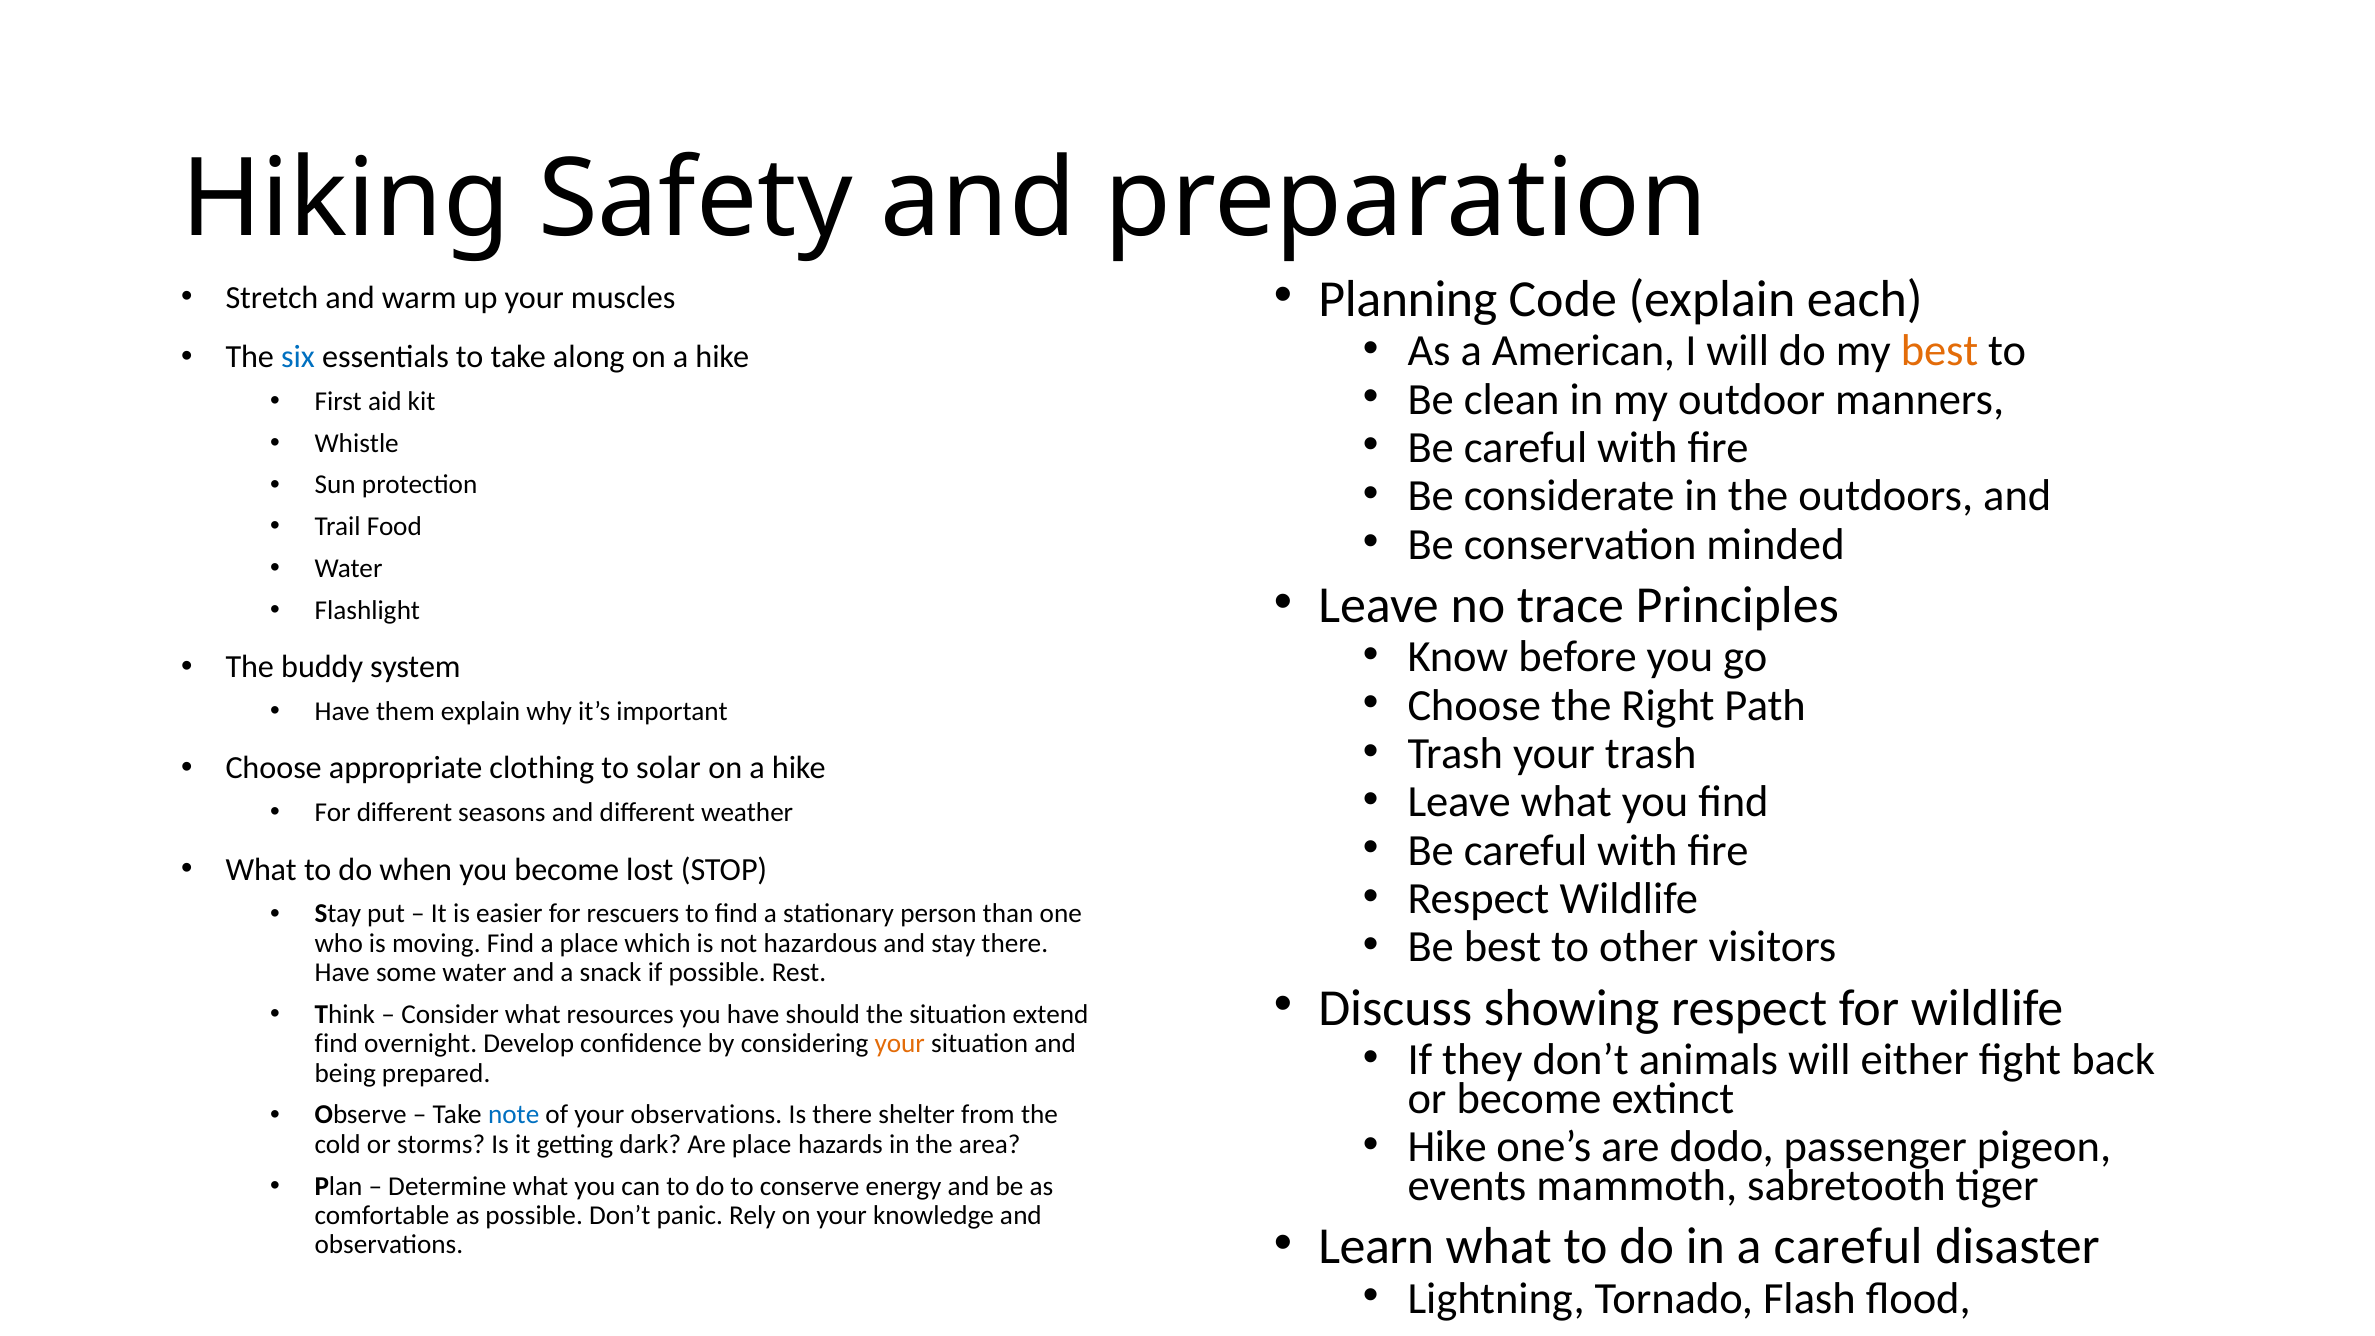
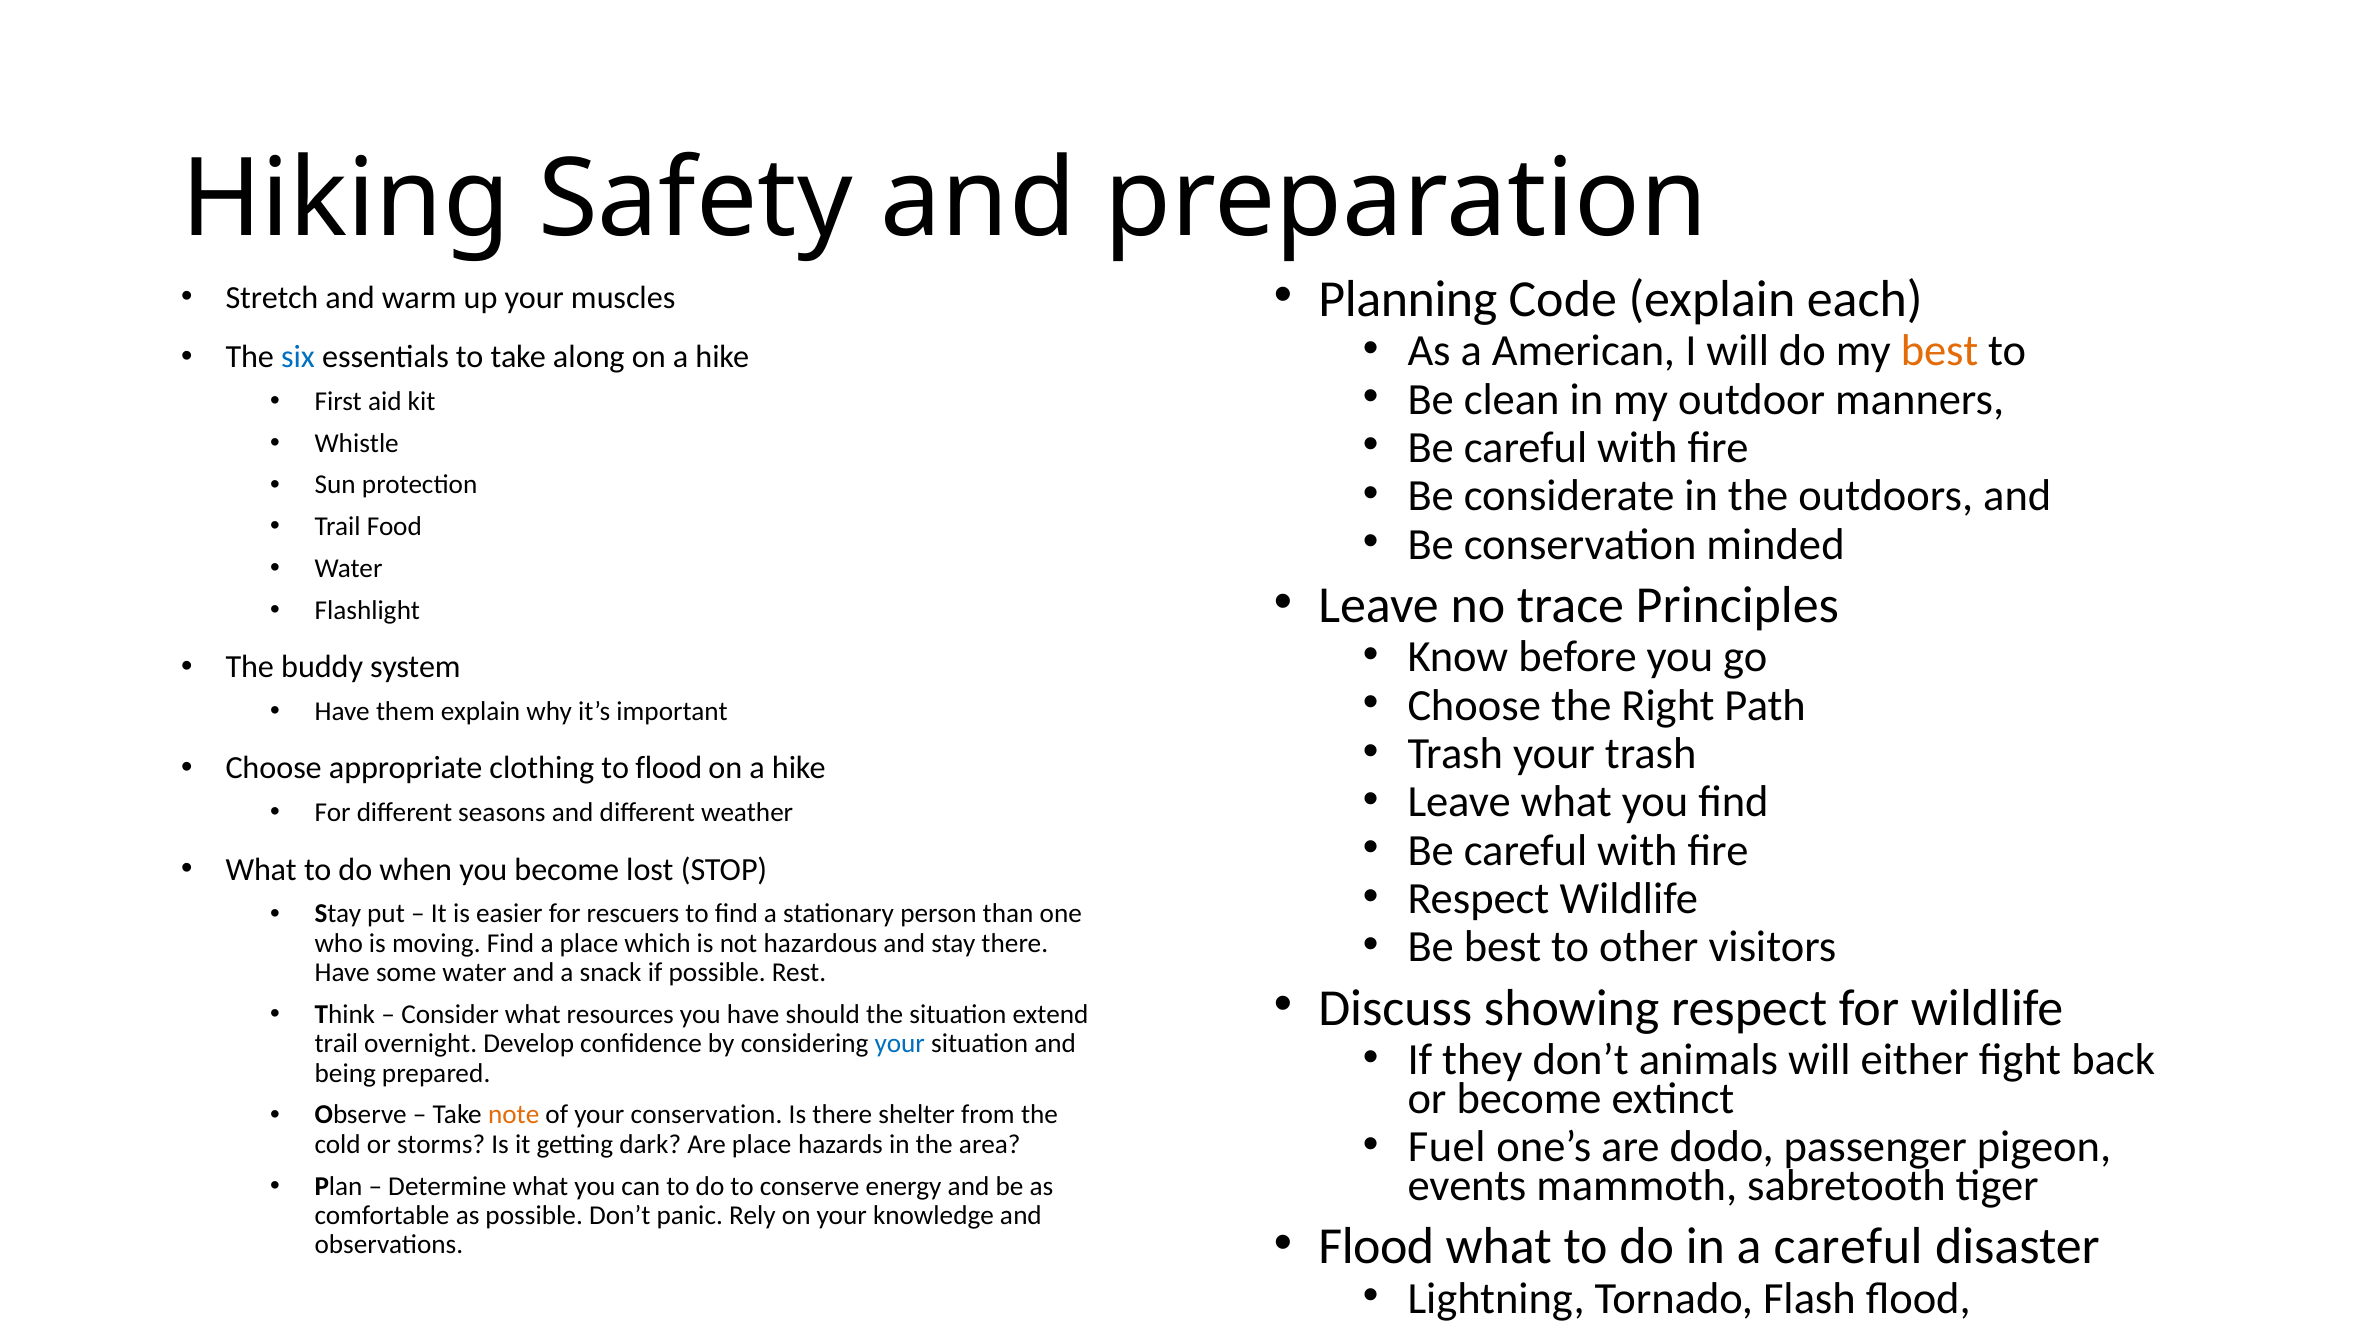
to solar: solar -> flood
find at (336, 1044): find -> trail
your at (900, 1044) colour: orange -> blue
note colour: blue -> orange
your observations: observations -> conservation
Hike at (1447, 1147): Hike -> Fuel
Learn at (1376, 1246): Learn -> Flood
